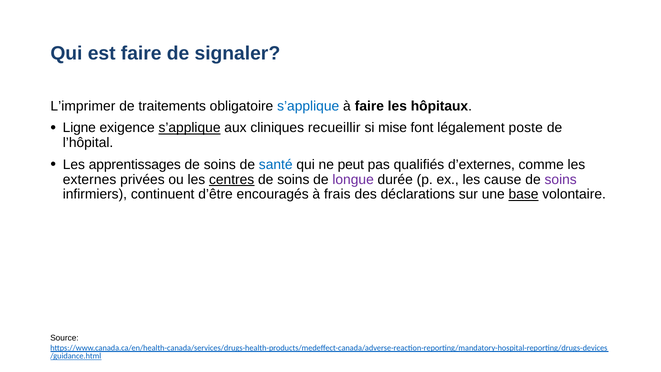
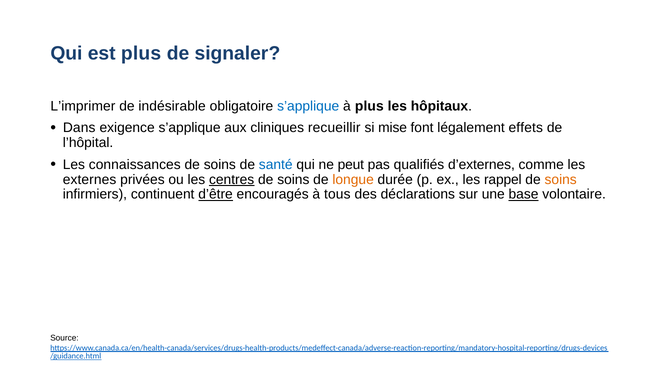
est faire: faire -> plus
traitements: traitements -> indésirable
à faire: faire -> plus
Ligne: Ligne -> Dans
s’applique at (190, 128) underline: present -> none
poste: poste -> effets
apprentissages: apprentissages -> connaissances
longue colour: purple -> orange
cause: cause -> rappel
soins at (561, 179) colour: purple -> orange
d’être underline: none -> present
frais: frais -> tous
